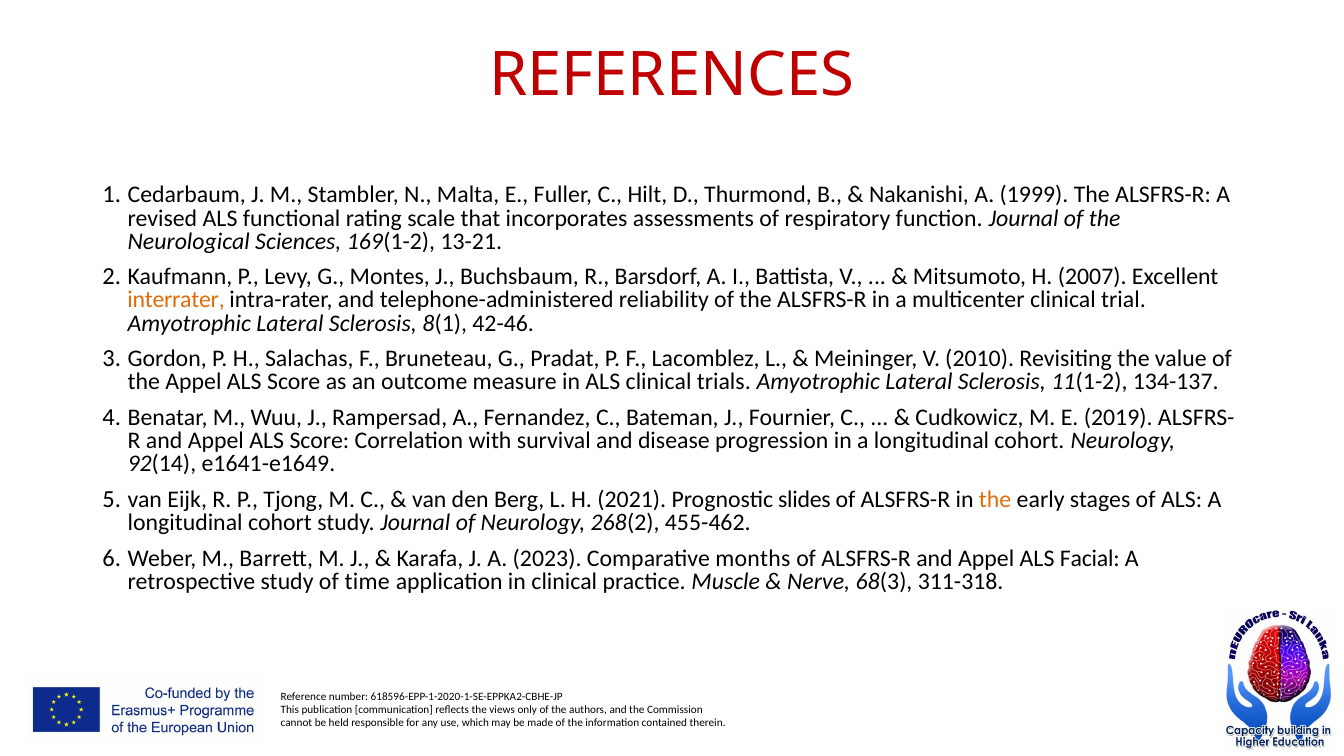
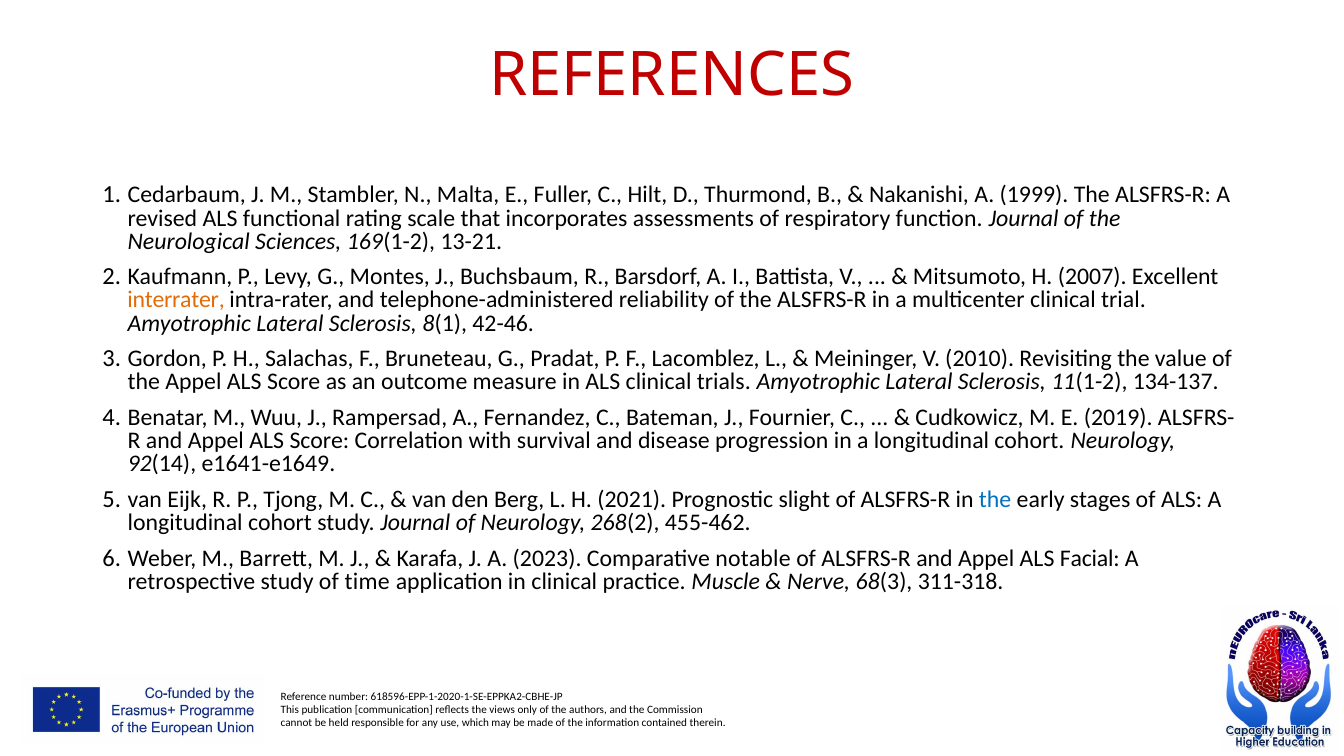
slides: slides -> slight
the at (995, 500) colour: orange -> blue
months: months -> notable
